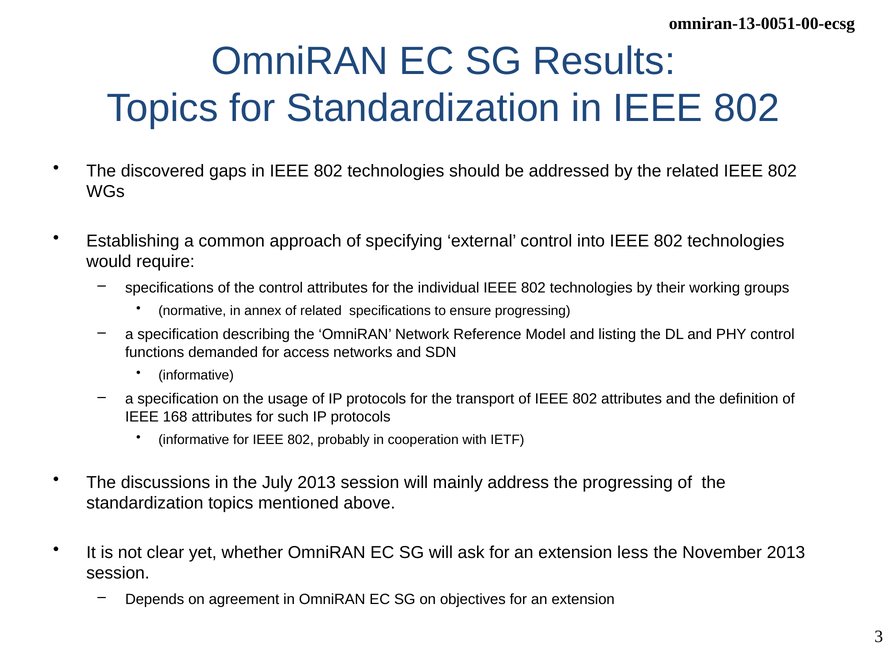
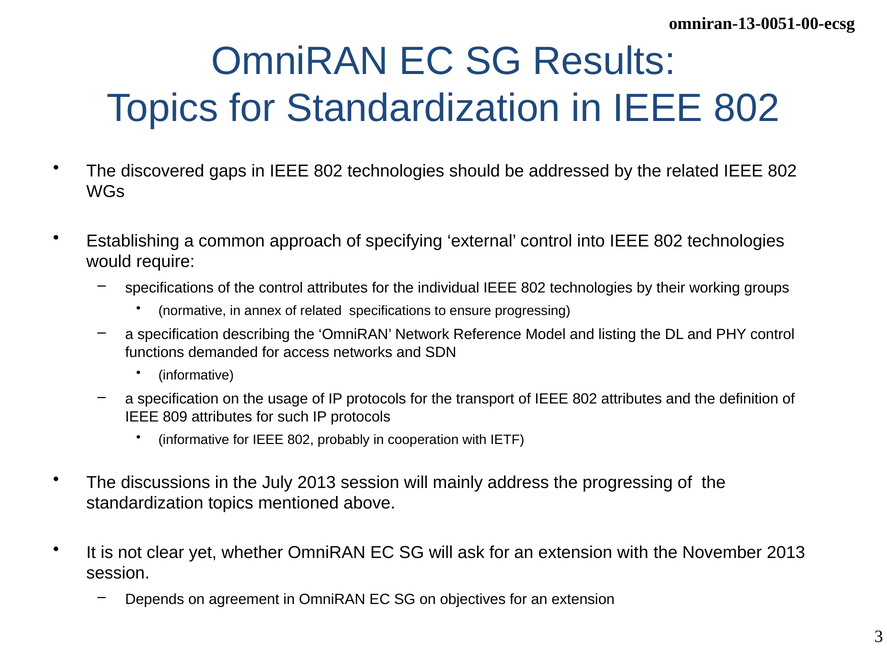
168: 168 -> 809
extension less: less -> with
